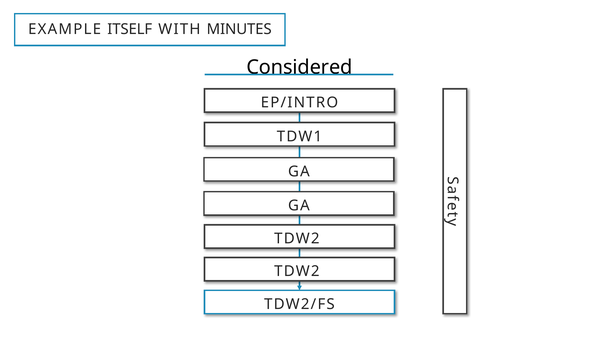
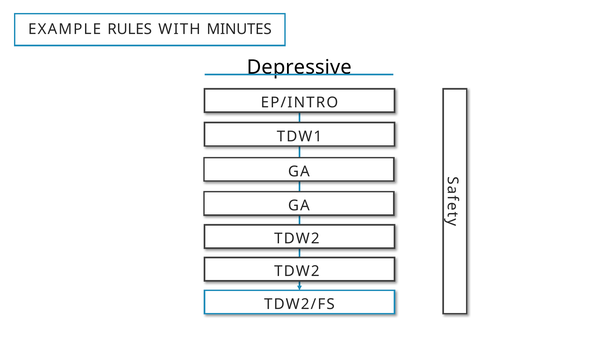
ITSELF: ITSELF -> RULES
Considered: Considered -> Depressive
